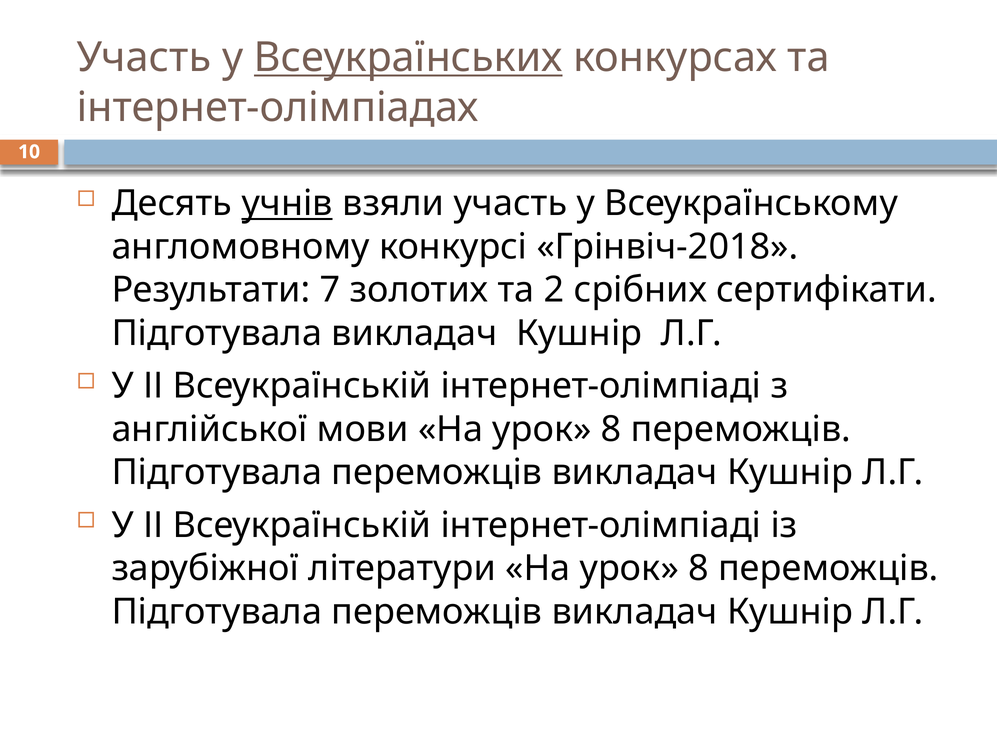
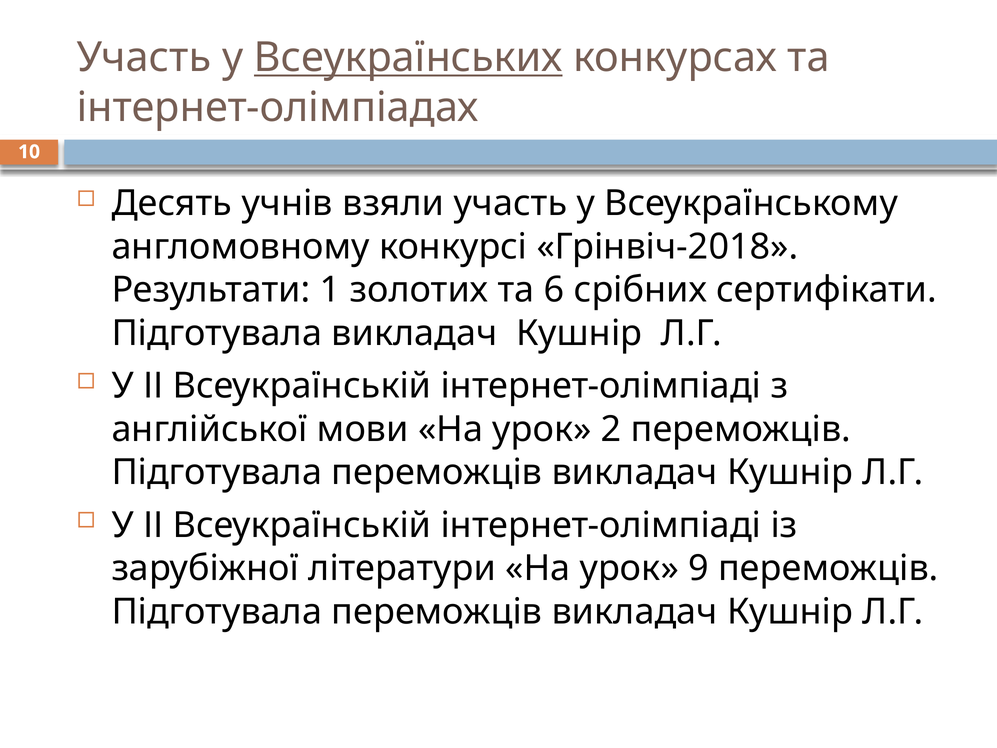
учнів underline: present -> none
7: 7 -> 1
2: 2 -> 6
мови На урок 8: 8 -> 2
літератури На урок 8: 8 -> 9
